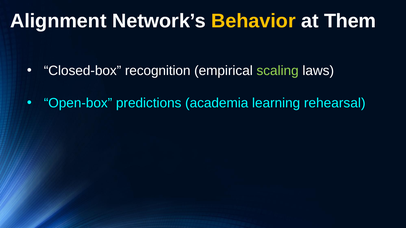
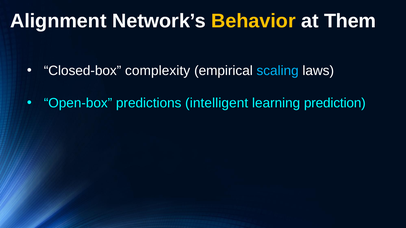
recognition: recognition -> complexity
scaling colour: light green -> light blue
academia: academia -> intelligent
rehearsal: rehearsal -> prediction
